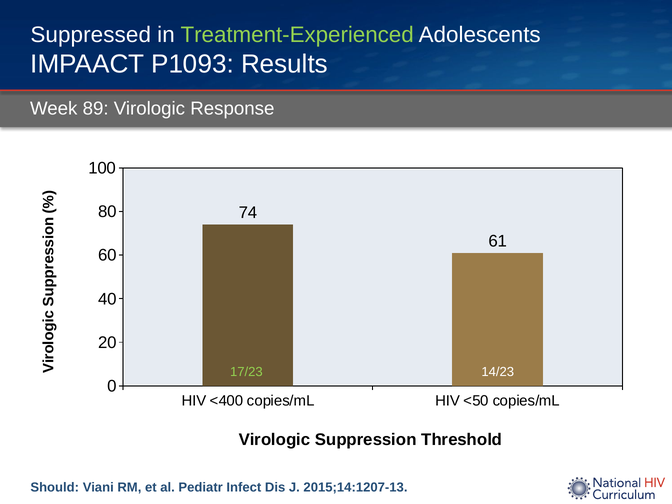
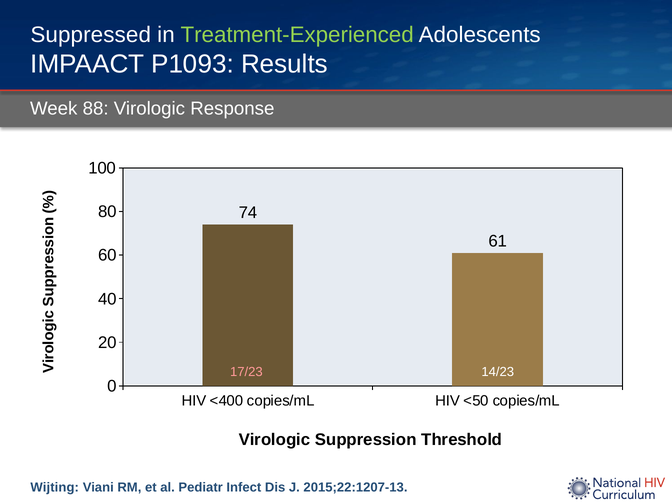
89: 89 -> 88
17/23 colour: light green -> pink
Should: Should -> Wijting
2015;14:1207-13: 2015;14:1207-13 -> 2015;22:1207-13
